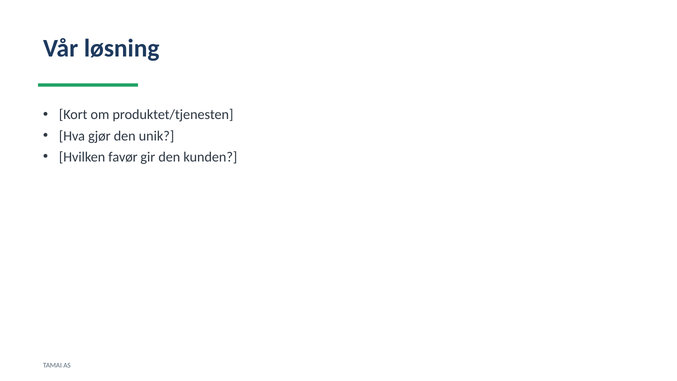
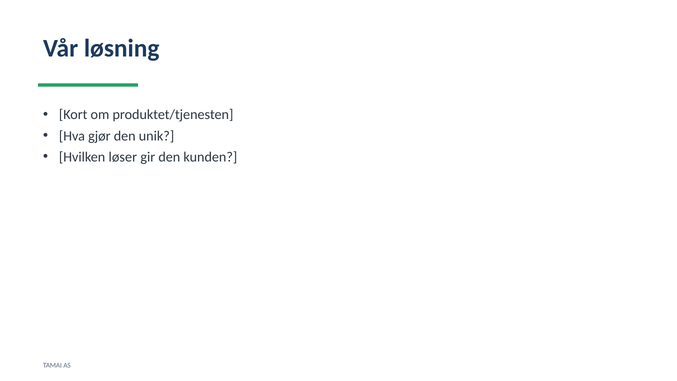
favør: favør -> løser
